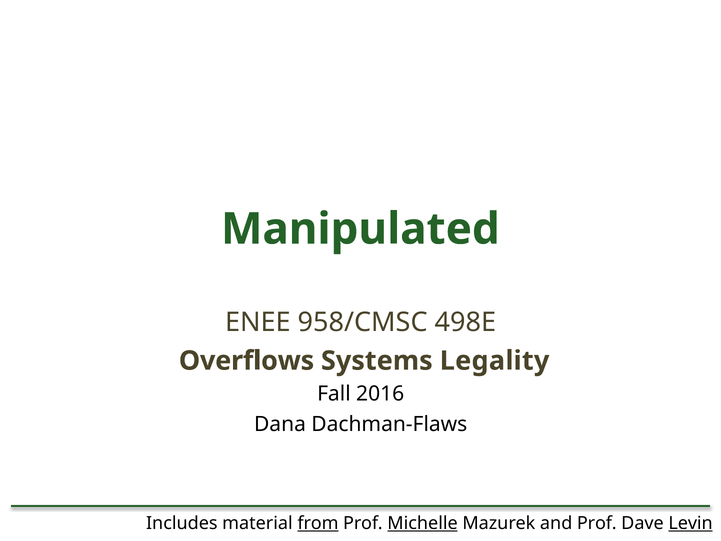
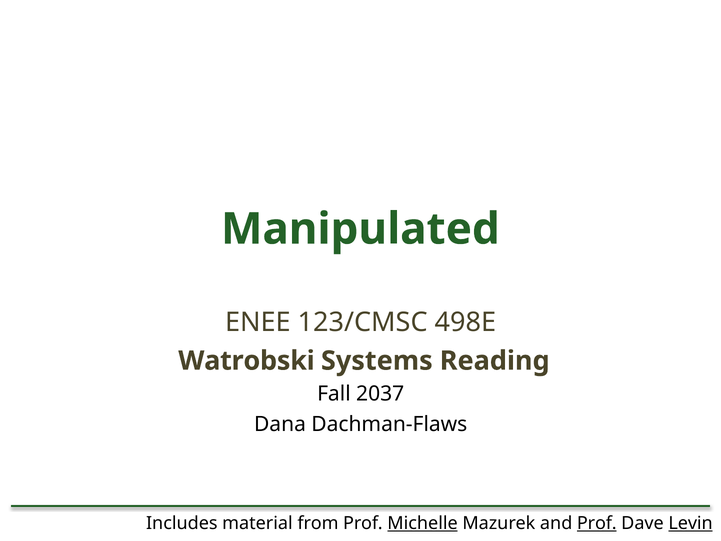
958/CMSC: 958/CMSC -> 123/CMSC
Overflows: Overflows -> Watrobski
Legality: Legality -> Reading
2016: 2016 -> 2037
from underline: present -> none
Prof at (597, 523) underline: none -> present
